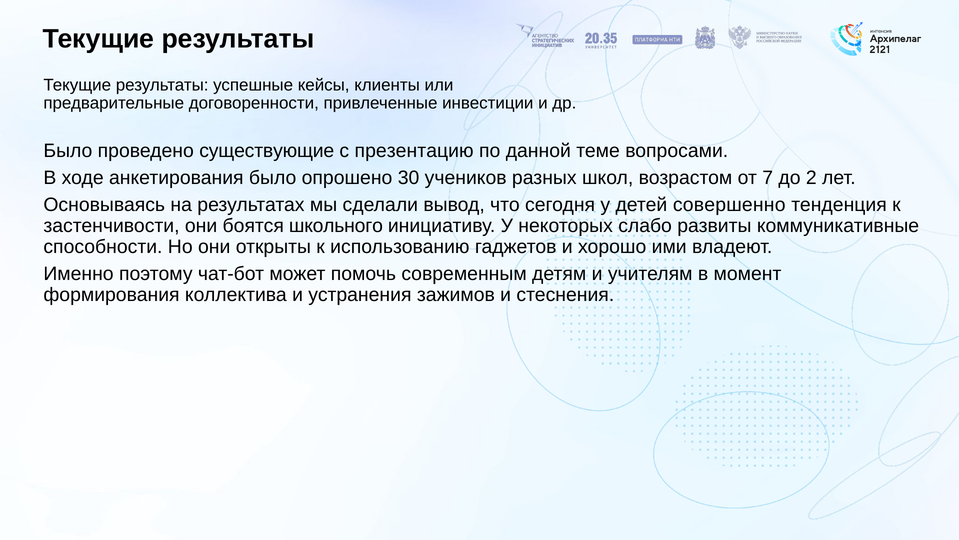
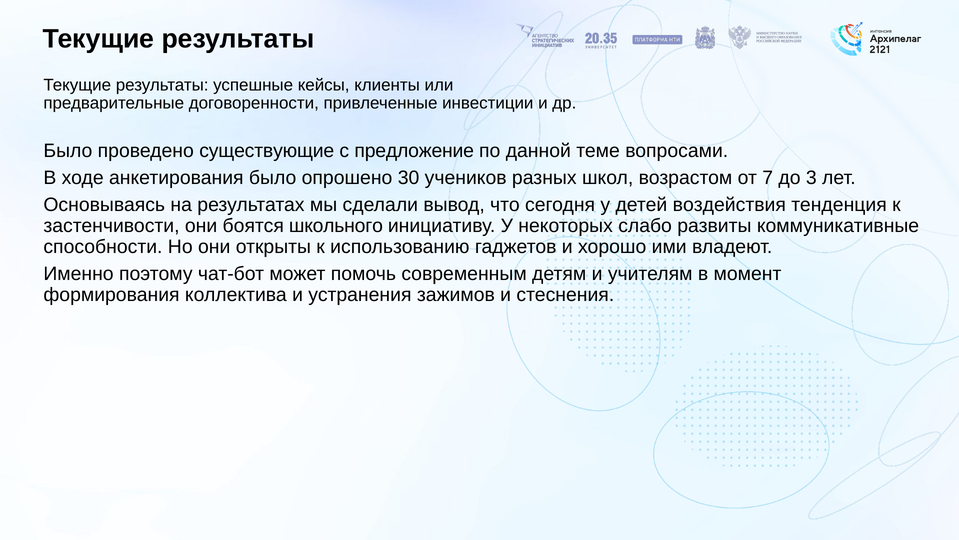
презентацию: презентацию -> предложение
2: 2 -> 3
совершенно: совершенно -> воздействия
